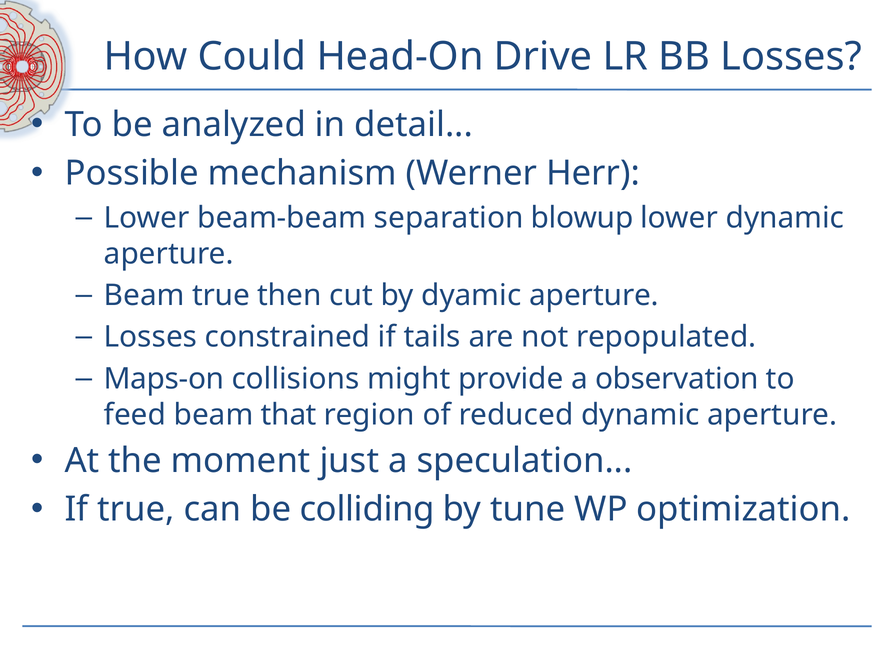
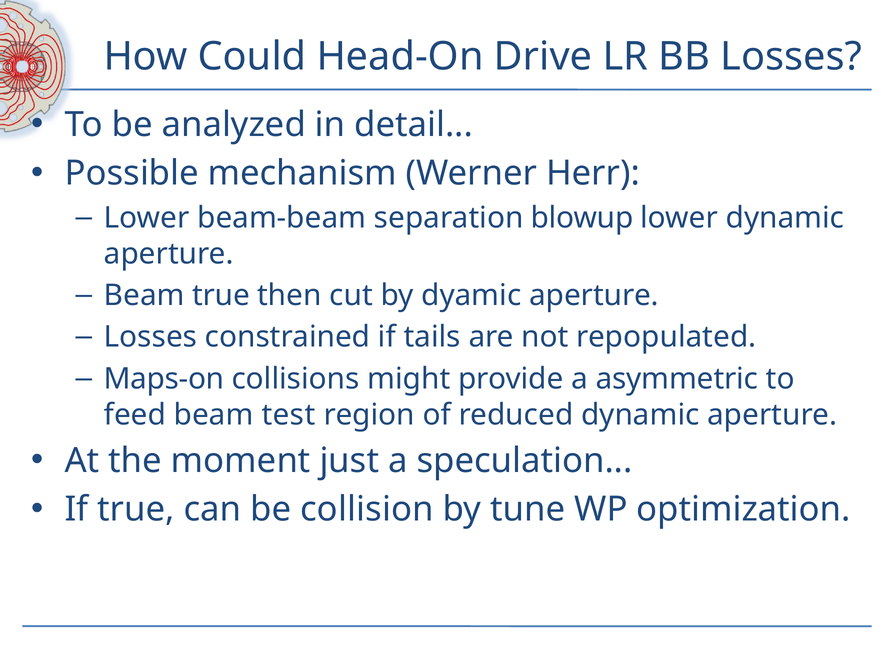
observation: observation -> asymmetric
that: that -> test
colliding: colliding -> collision
